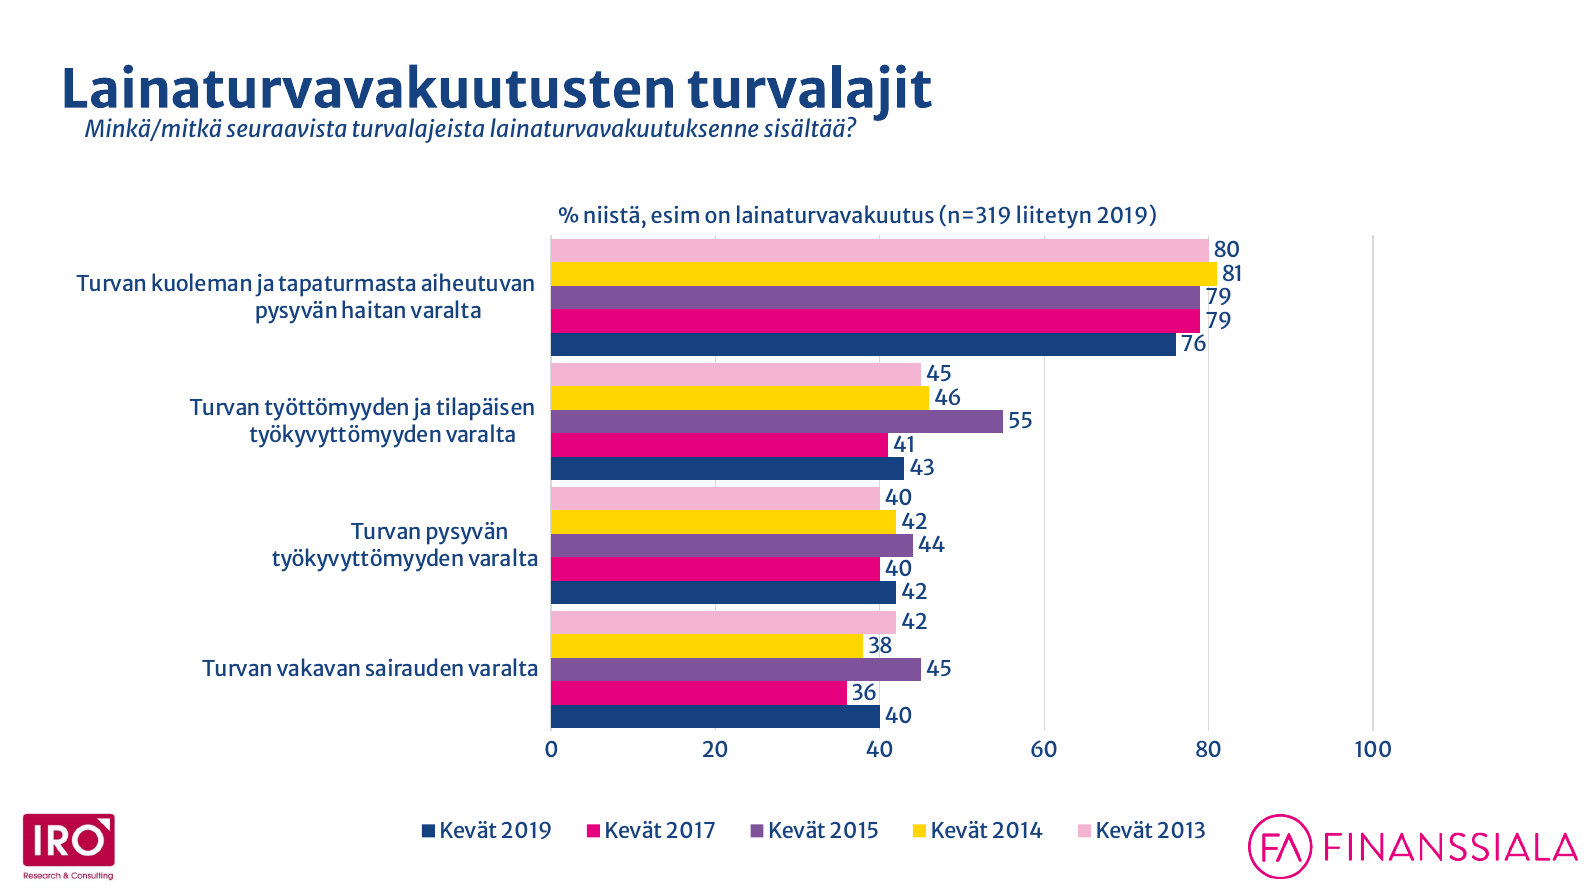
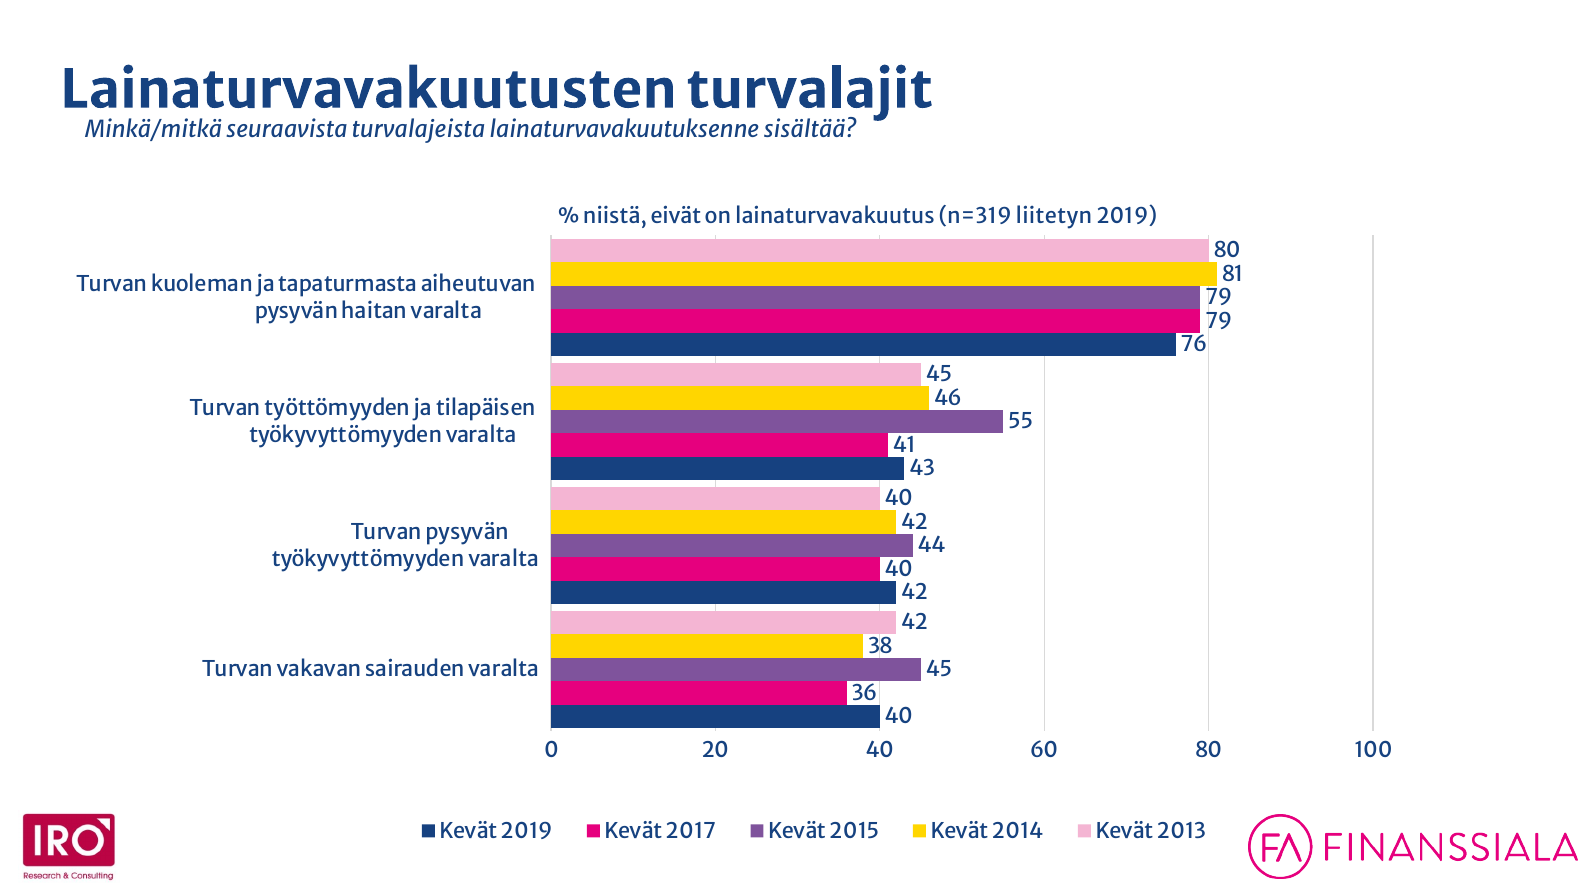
esim: esim -> eivät
